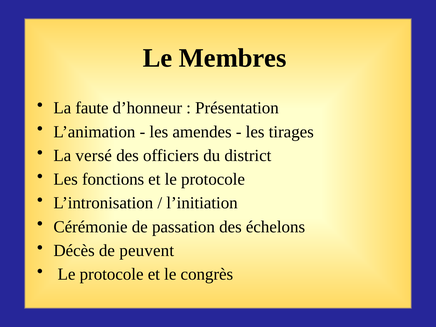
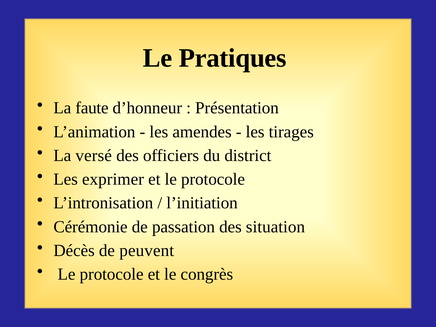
Membres: Membres -> Pratiques
fonctions: fonctions -> exprimer
échelons: échelons -> situation
